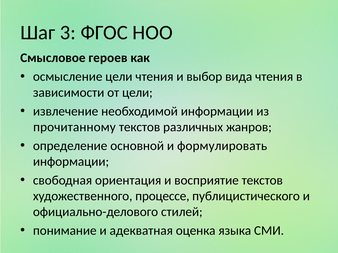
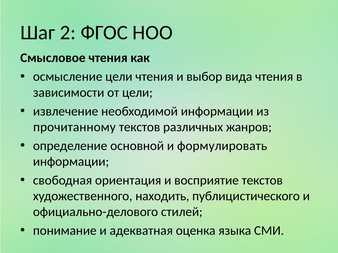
3: 3 -> 2
Смысловое героев: героев -> чтения
процессе: процессе -> находить
